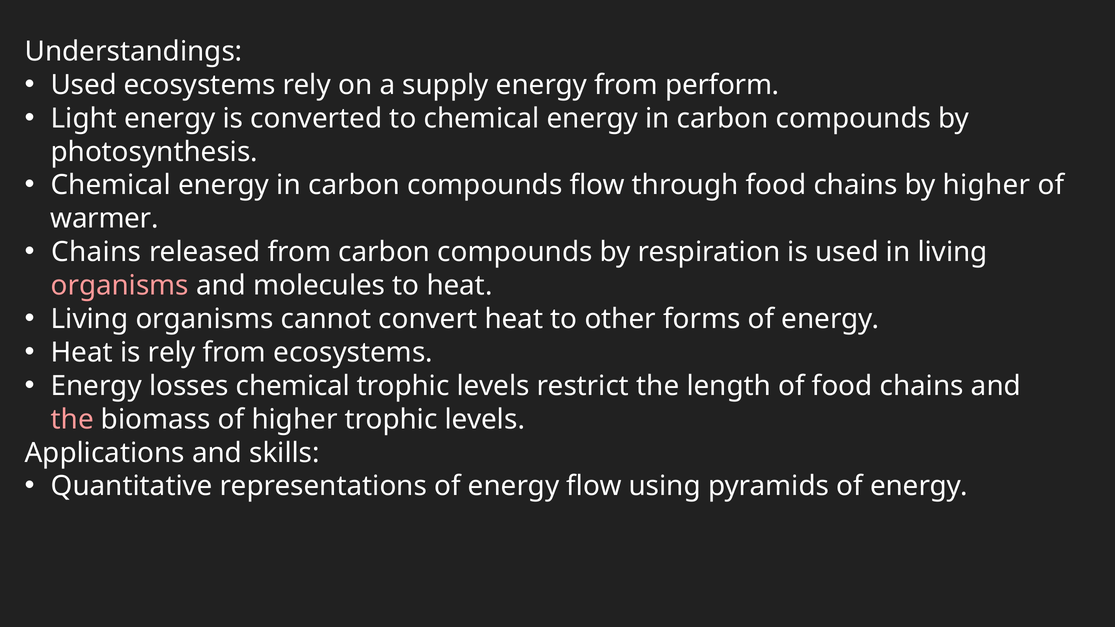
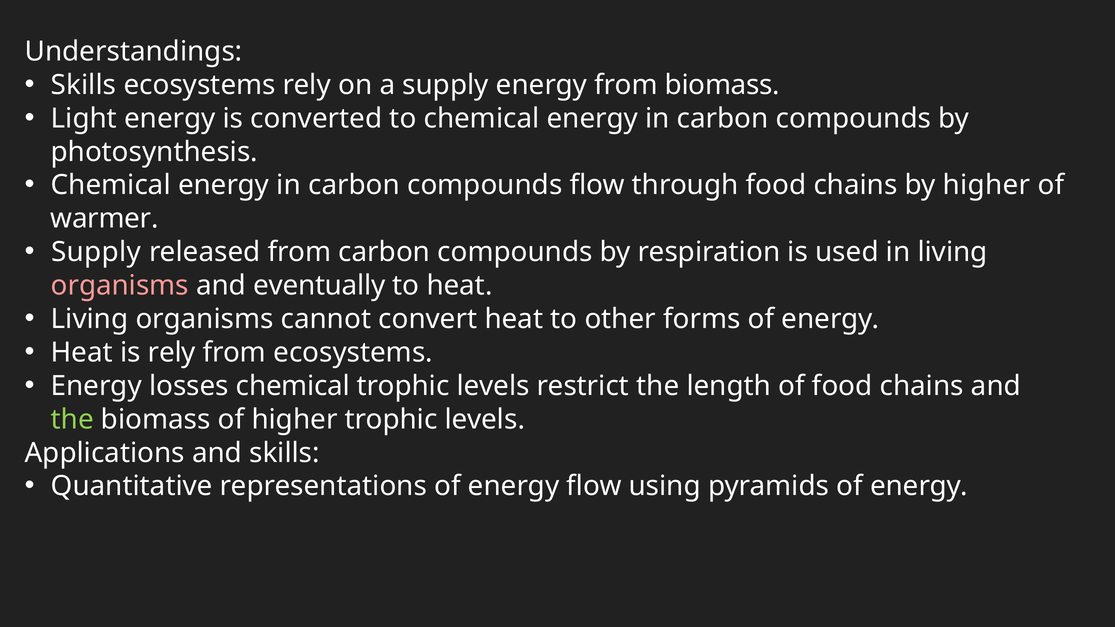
Used at (84, 85): Used -> Skills
from perform: perform -> biomass
Chains at (96, 252): Chains -> Supply
molecules: molecules -> eventually
the at (72, 419) colour: pink -> light green
